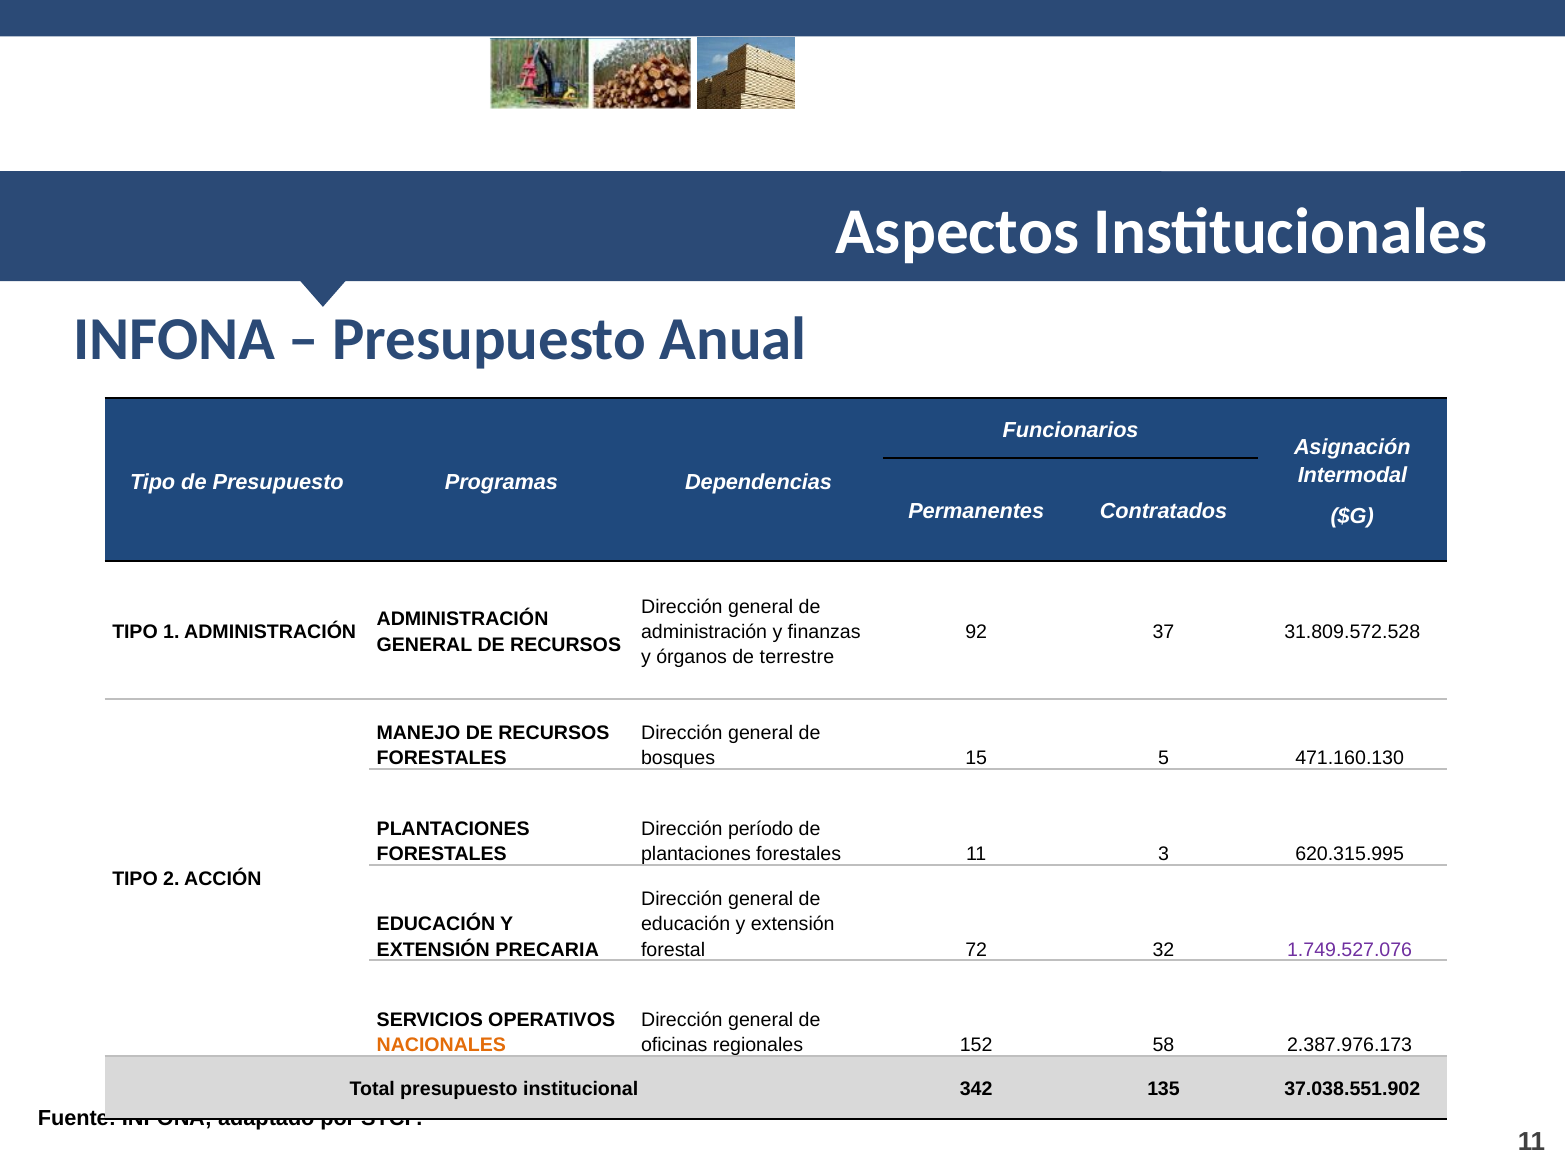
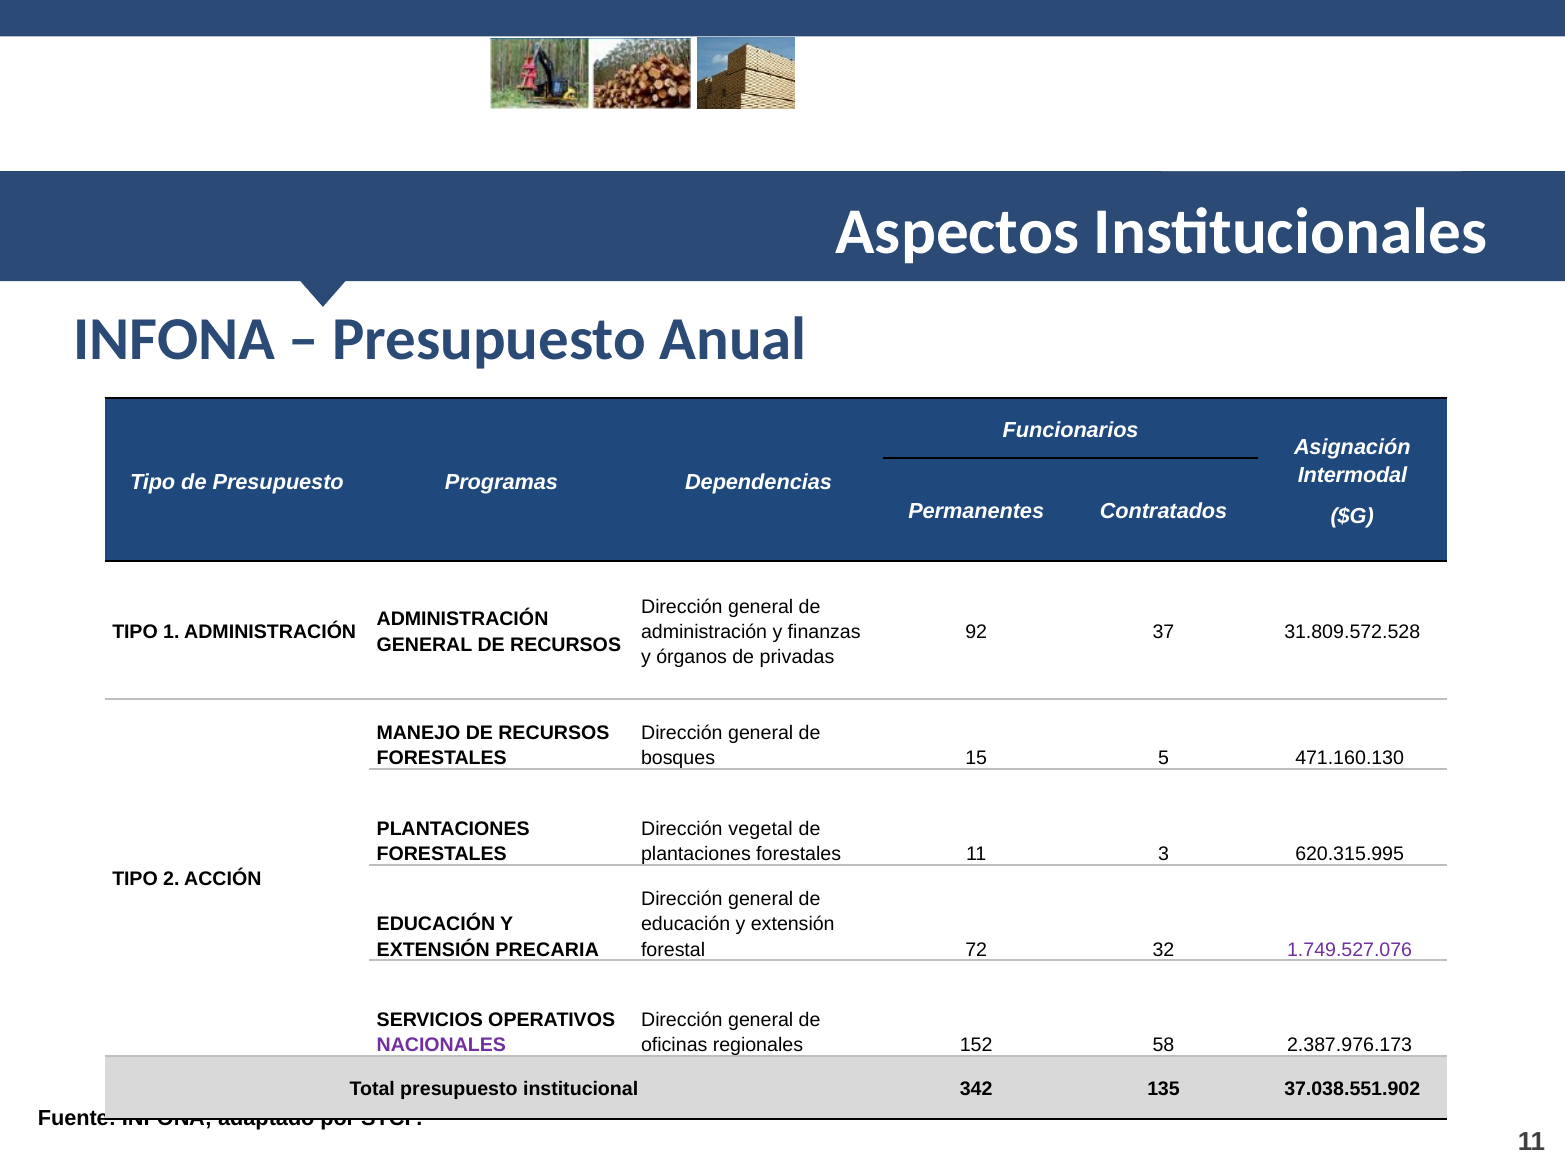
terrestre: terrestre -> privadas
período: período -> vegetal
NACIONALES colour: orange -> purple
